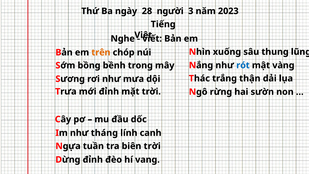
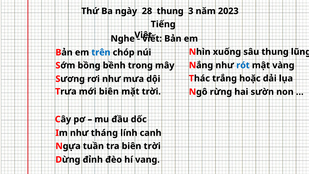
28 người: người -> thung
trên colour: orange -> blue
thận: thận -> hoặc
mới đỉnh: đỉnh -> biên
